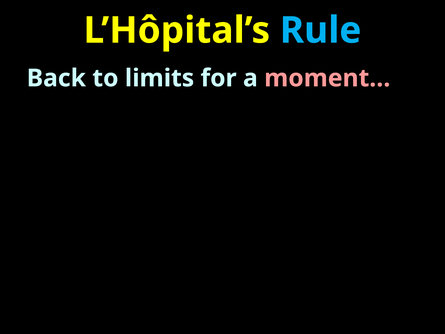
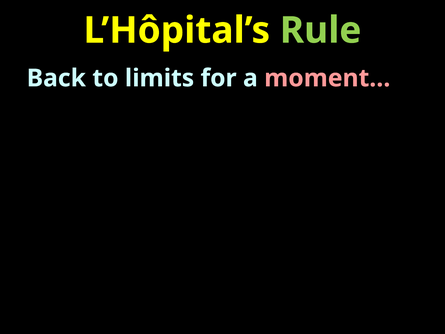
Rule colour: light blue -> light green
